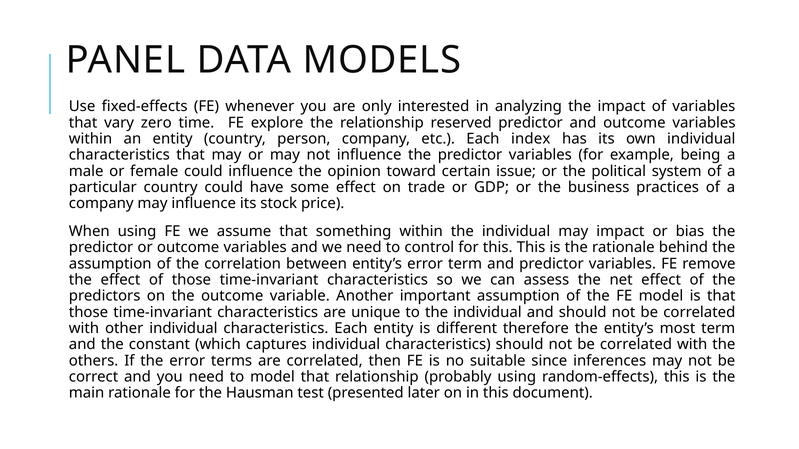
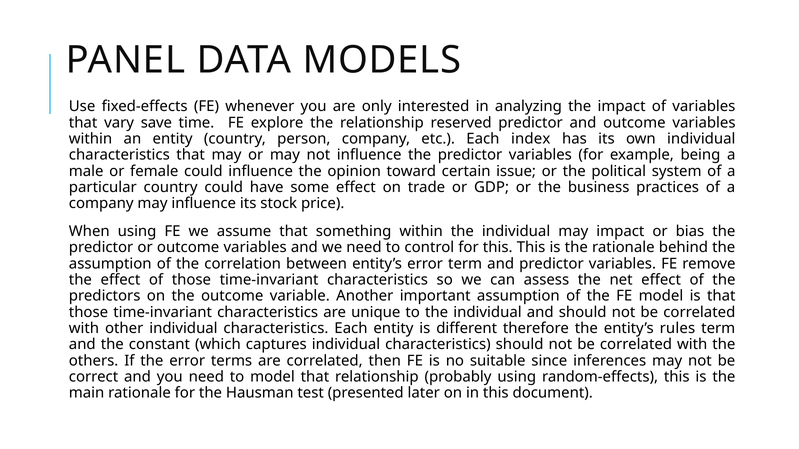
zero: zero -> save
most: most -> rules
